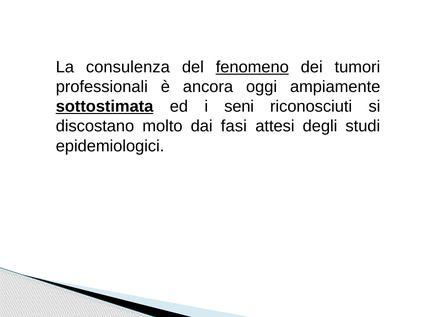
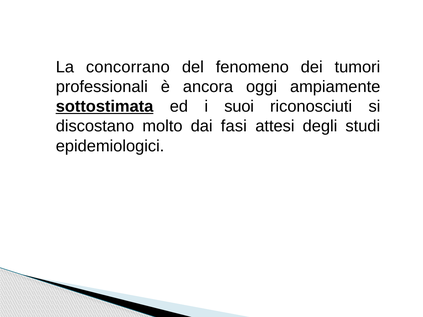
consulenza: consulenza -> concorrano
fenomeno underline: present -> none
seni: seni -> suoi
